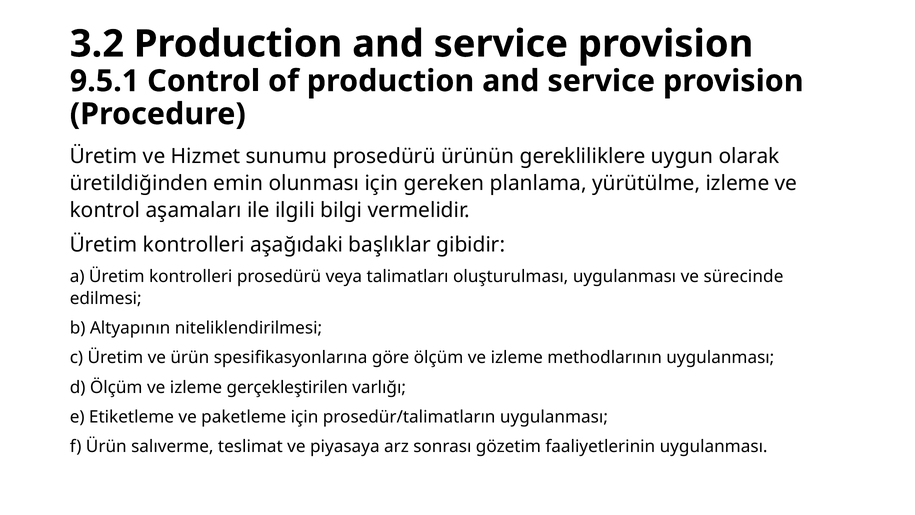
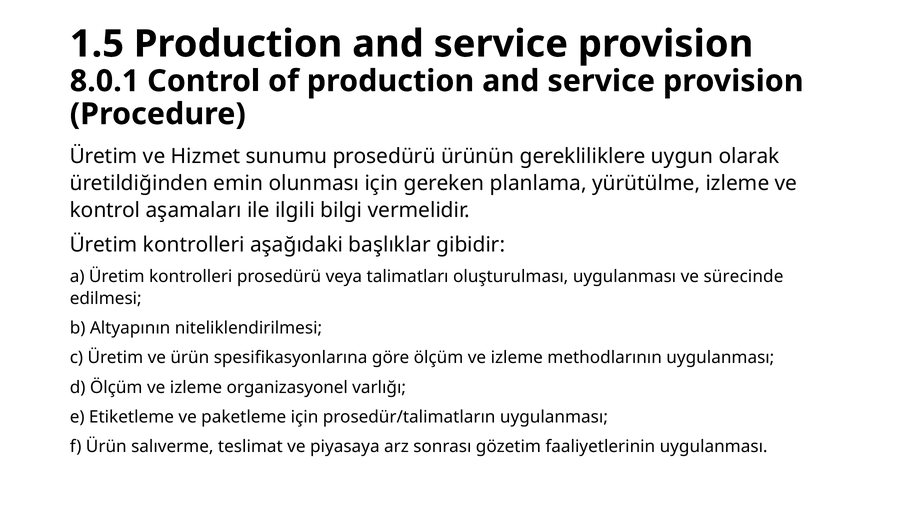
3.2: 3.2 -> 1.5
9.5.1: 9.5.1 -> 8.0.1
gerçekleştirilen: gerçekleştirilen -> organizasyonel
